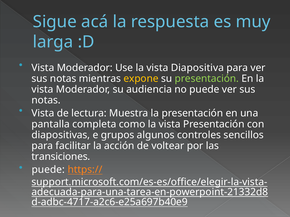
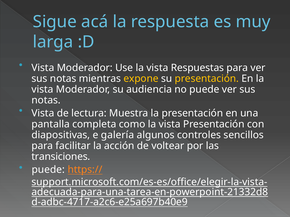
Diapositiva: Diapositiva -> Respuestas
presentación at (207, 79) colour: light green -> yellow
grupos: grupos -> galería
